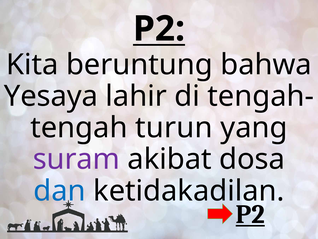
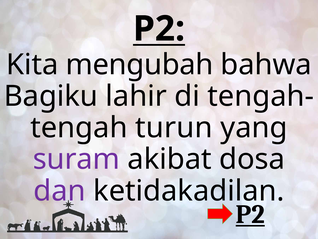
beruntung: beruntung -> mengubah
Yesaya: Yesaya -> Bagiku
dan colour: blue -> purple
